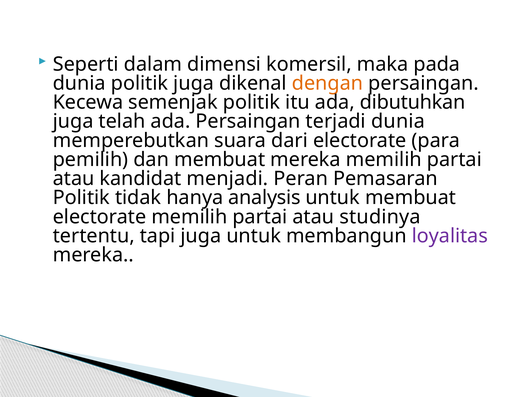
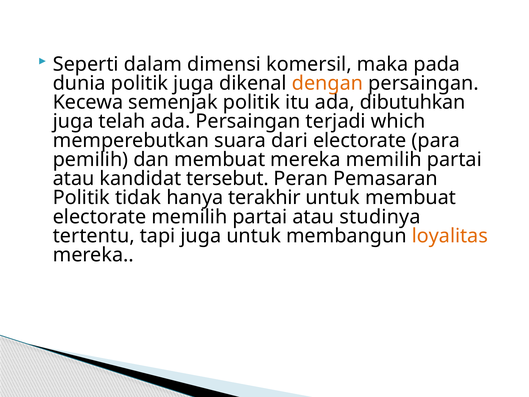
terjadi dunia: dunia -> which
menjadi: menjadi -> tersebut
analysis: analysis -> terakhir
loyalitas colour: purple -> orange
